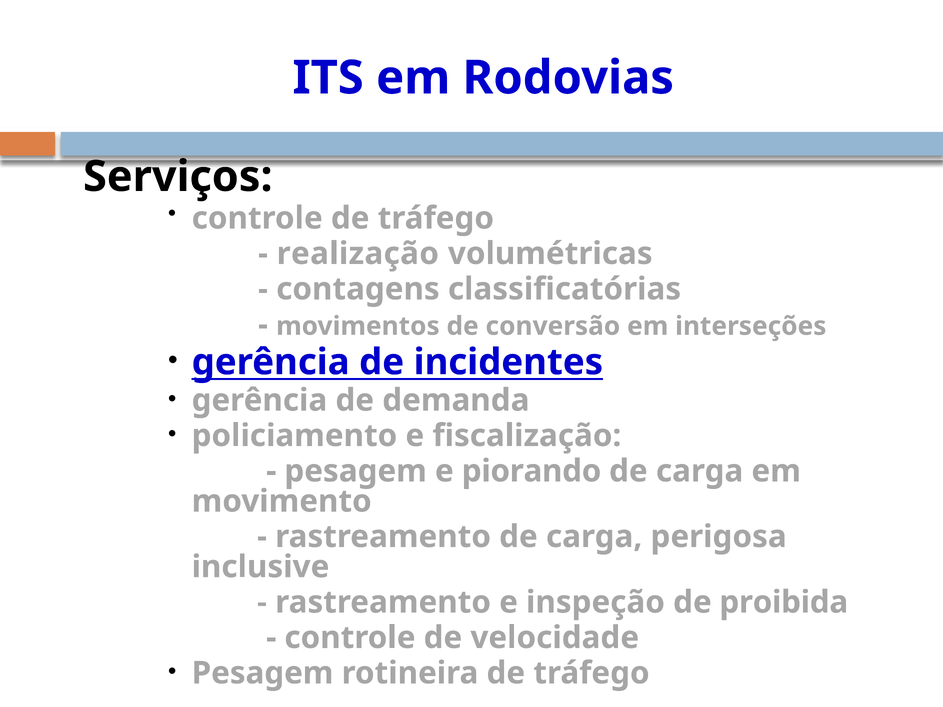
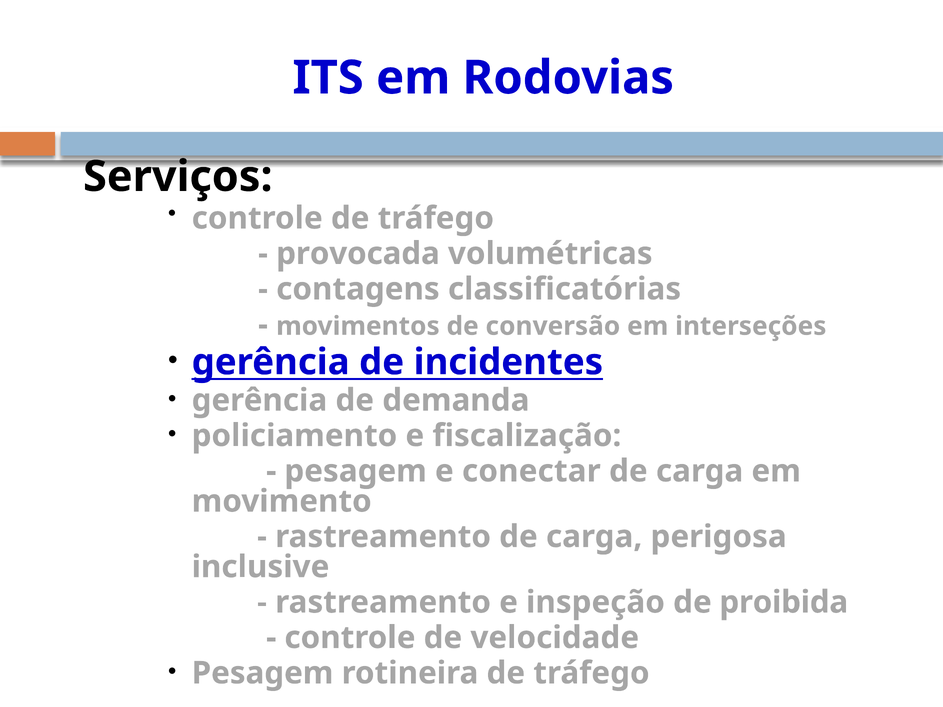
realização: realização -> provocada
piorando: piorando -> conectar
